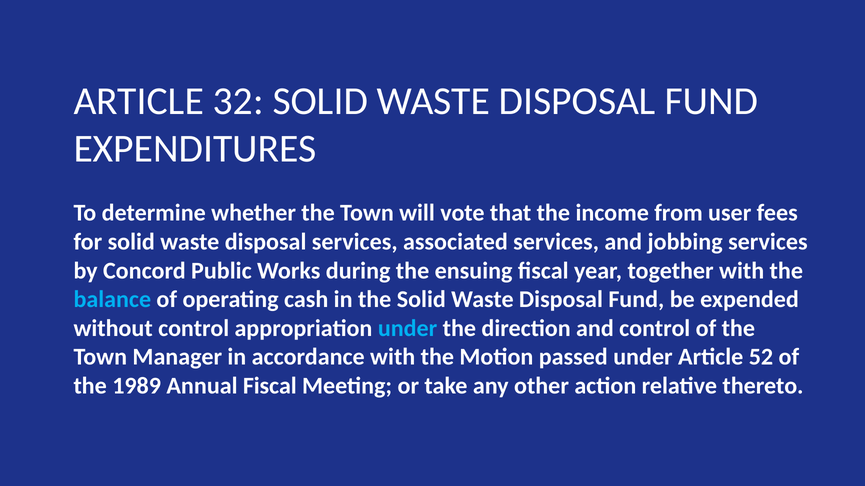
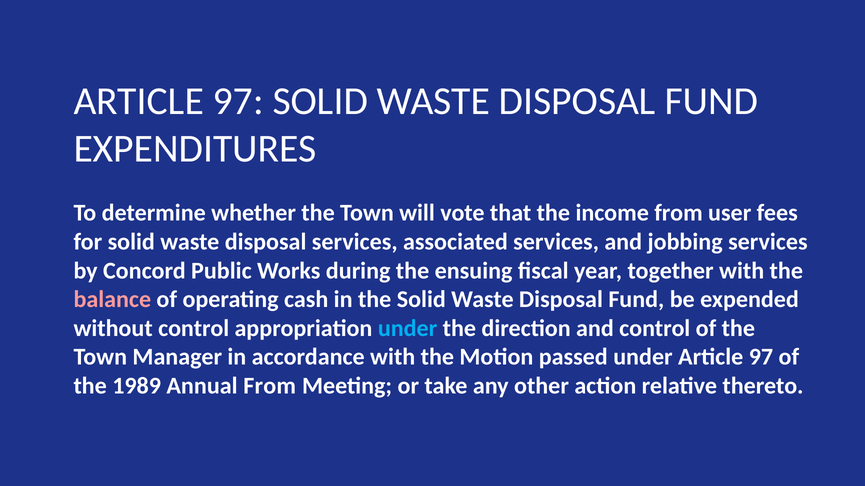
32 at (238, 101): 32 -> 97
balance colour: light blue -> pink
under Article 52: 52 -> 97
Annual Fiscal: Fiscal -> From
